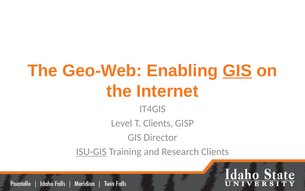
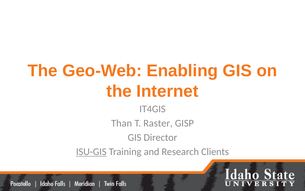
GIS at (237, 71) underline: present -> none
Level: Level -> Than
T Clients: Clients -> Raster
